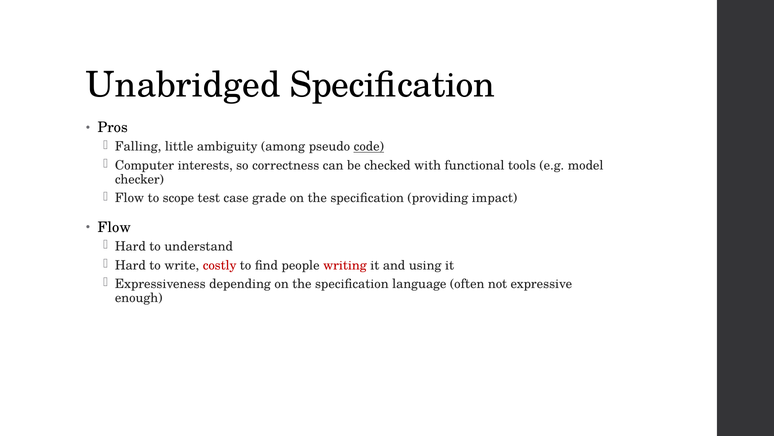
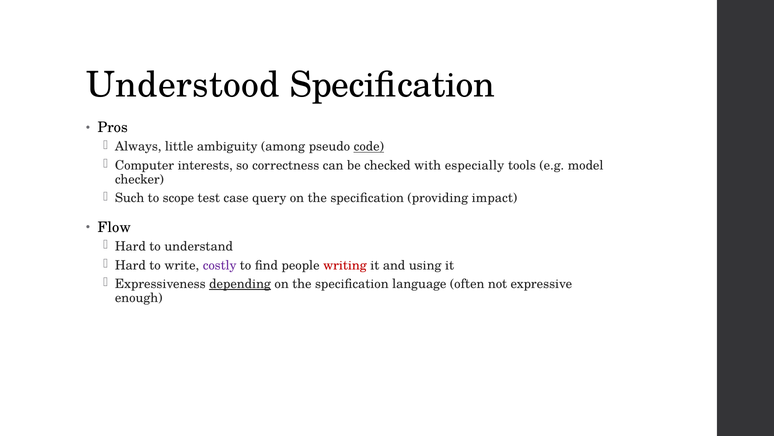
Unabridged: Unabridged -> Understood
Falling: Falling -> Always
functional: functional -> especially
Flow at (130, 198): Flow -> Such
grade: grade -> query
costly colour: red -> purple
depending underline: none -> present
